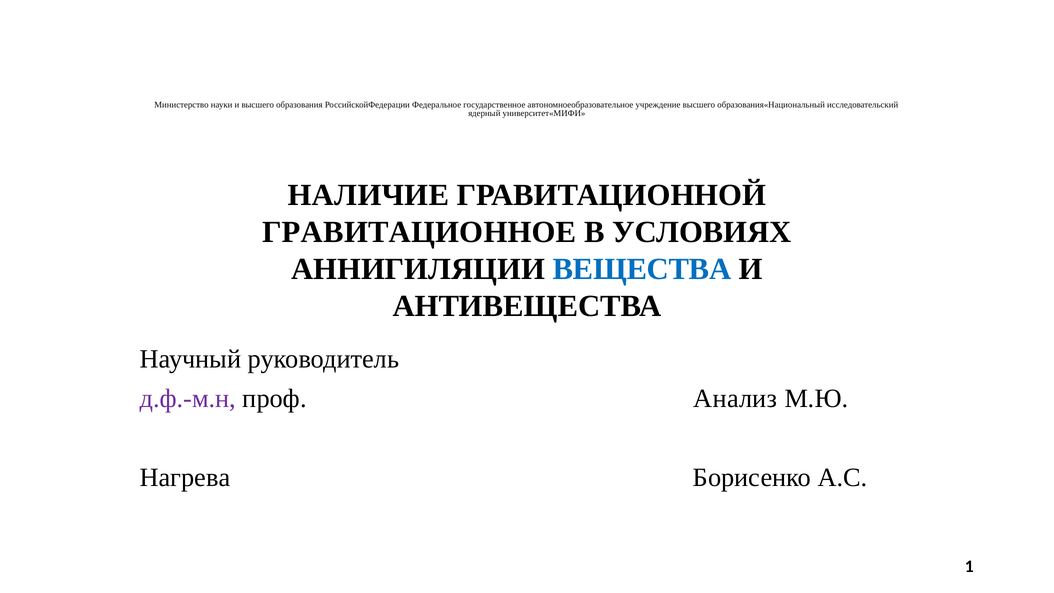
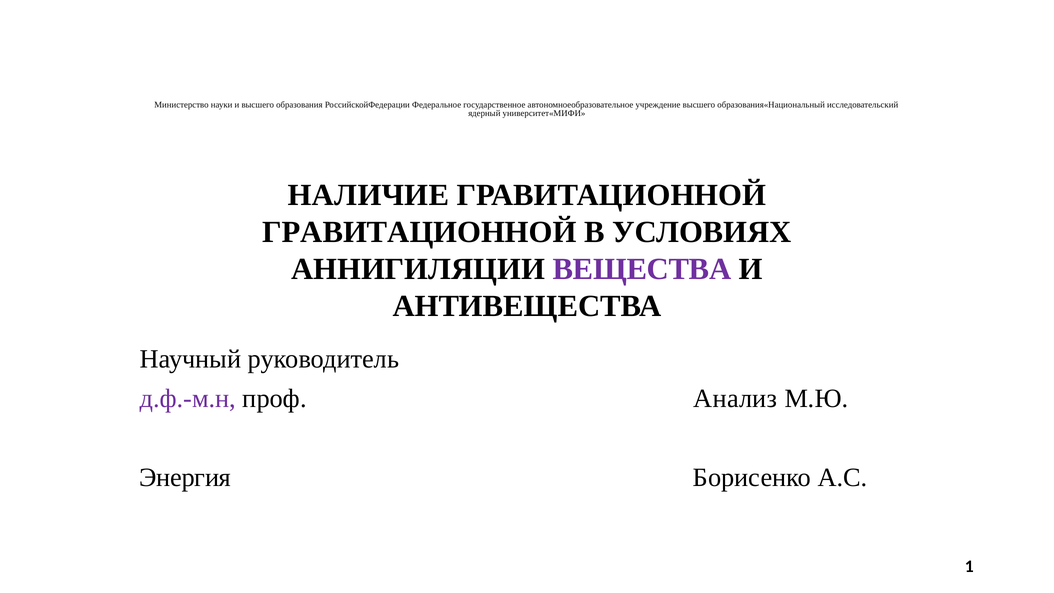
ГРАВИТАЦИОННОЕ at (419, 232): ГРАВИТАЦИОННОЕ -> ГРАВИТАЦИОННОЙ
ВЕЩЕСТВА colour: blue -> purple
Нагрева: Нагрева -> Энергия
